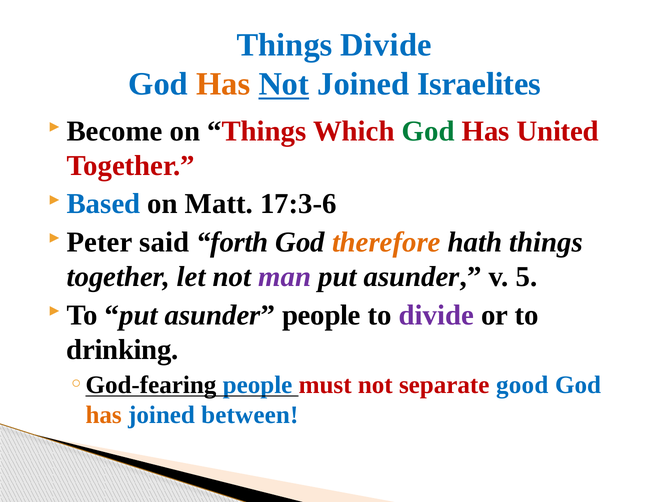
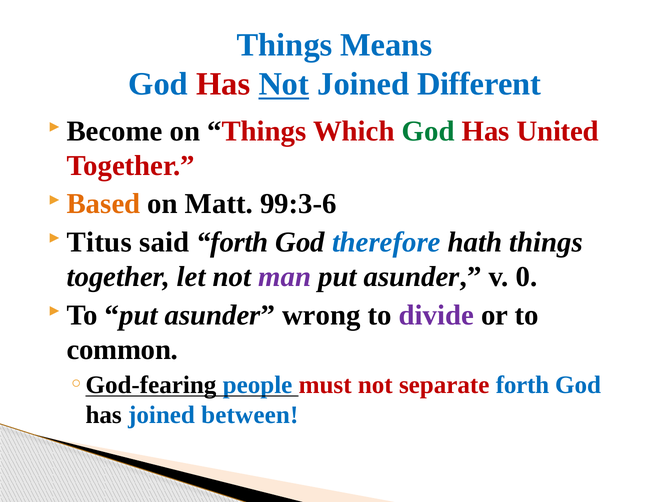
Things Divide: Divide -> Means
Has at (223, 84) colour: orange -> red
Israelites: Israelites -> Different
Based colour: blue -> orange
17:3-6: 17:3-6 -> 99:3-6
Peter: Peter -> Titus
therefore colour: orange -> blue
5: 5 -> 0
asunder people: people -> wrong
drinking: drinking -> common
separate good: good -> forth
has at (104, 415) colour: orange -> black
